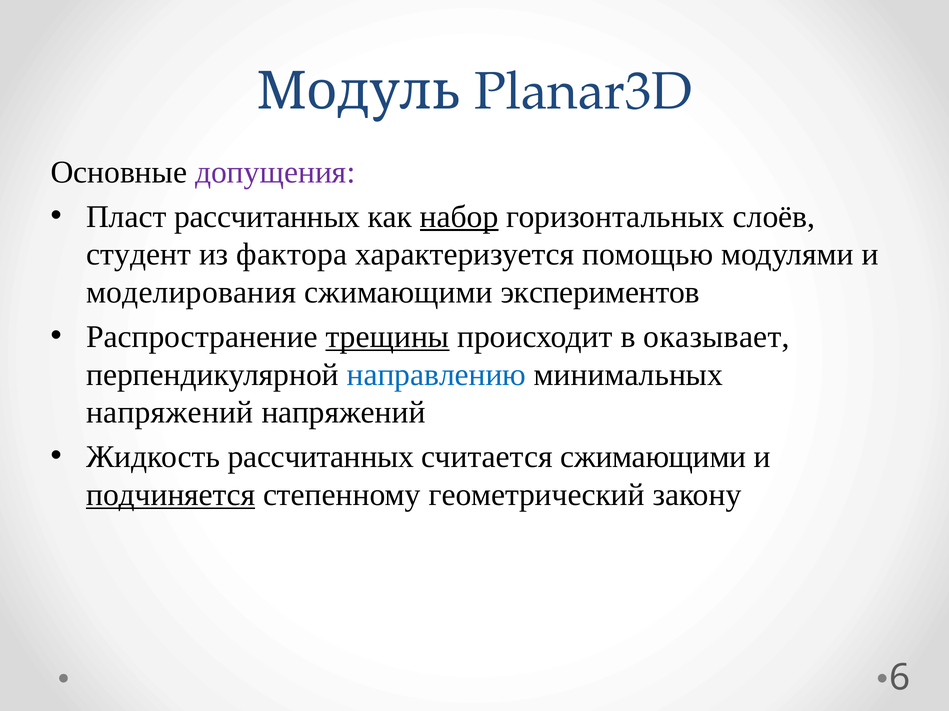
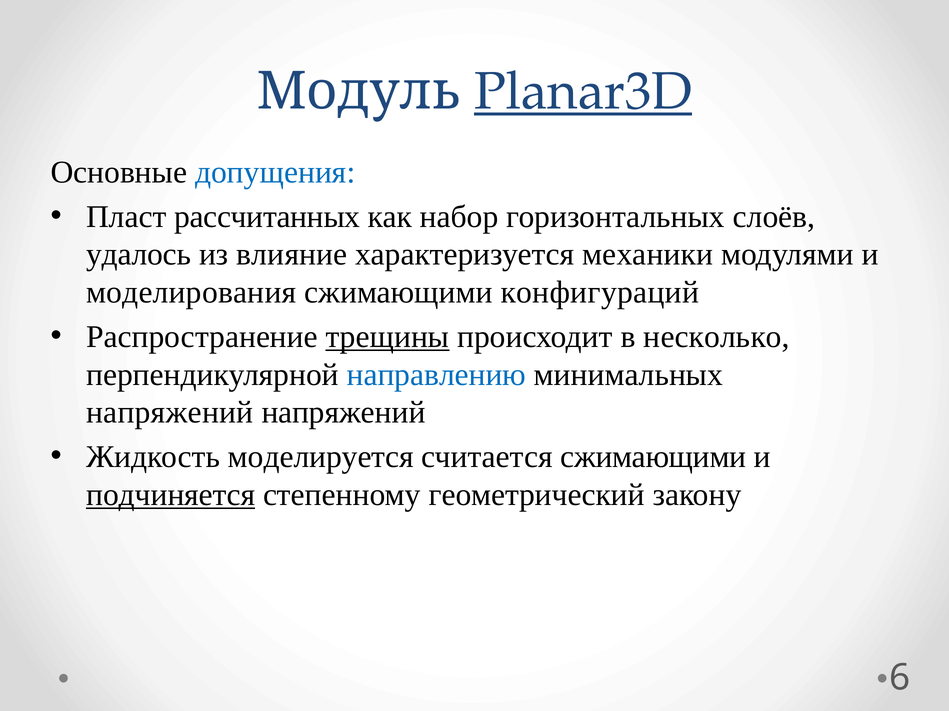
Planar3D underline: none -> present
допущения colour: purple -> blue
набор underline: present -> none
студент: студент -> удалось
фактора: фактора -> влияние
помощью: помощью -> механики
экспериментов: экспериментов -> конфигураций
оказывает: оказывает -> несколько
Жидкость рассчитанных: рассчитанных -> моделируется
